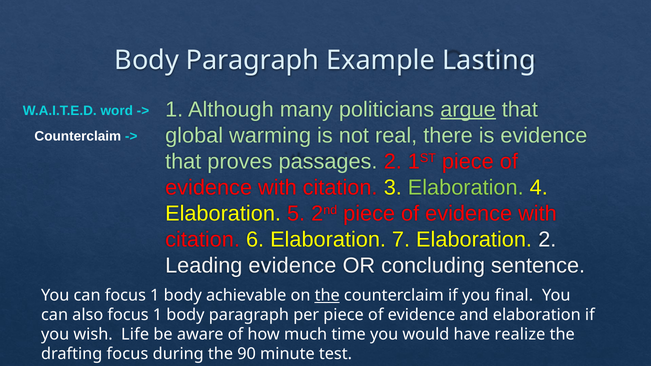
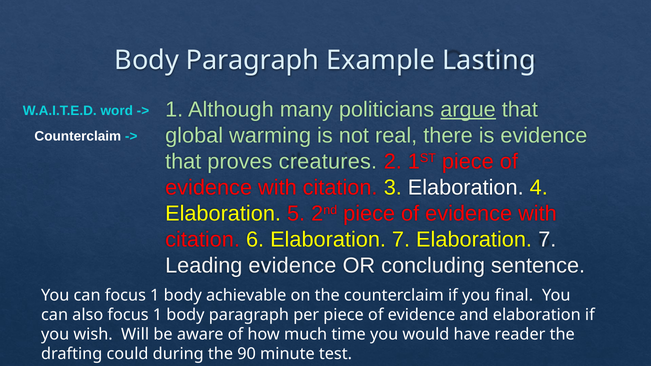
passages: passages -> creatures
Elaboration at (466, 188) colour: light green -> white
7 Elaboration 2: 2 -> 7
the at (327, 296) underline: present -> none
Life: Life -> Will
realize: realize -> reader
drafting focus: focus -> could
